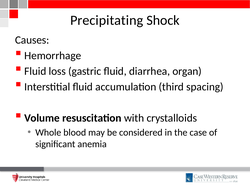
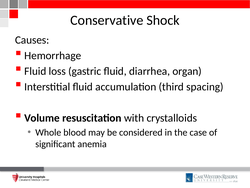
Precipitating: Precipitating -> Conservative
